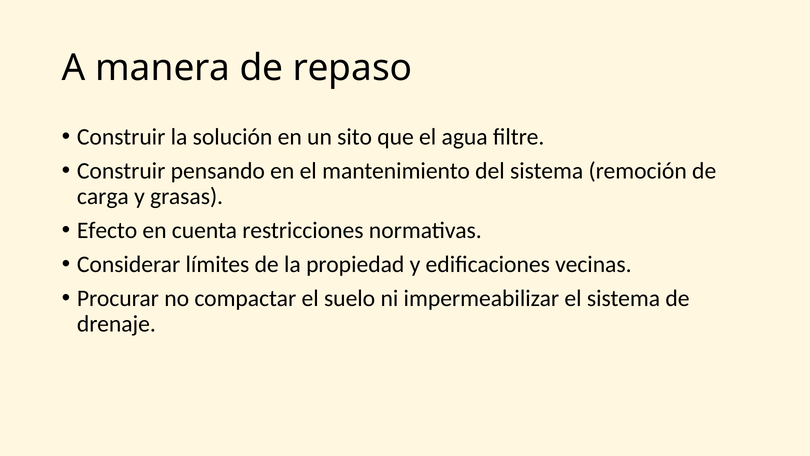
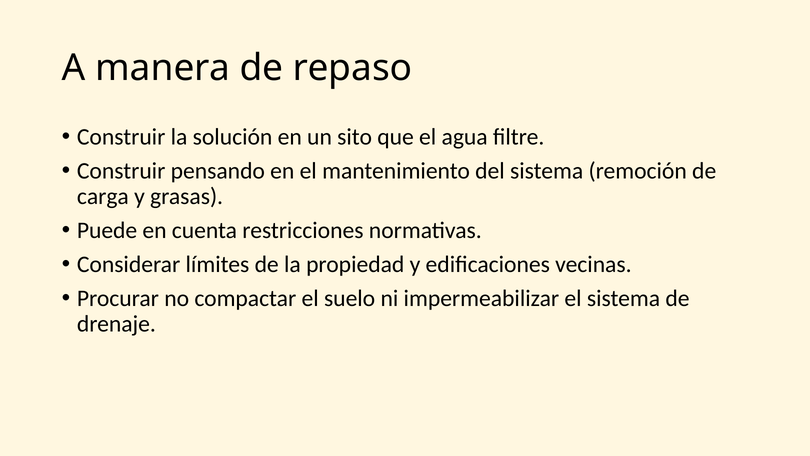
Efecto: Efecto -> Puede
